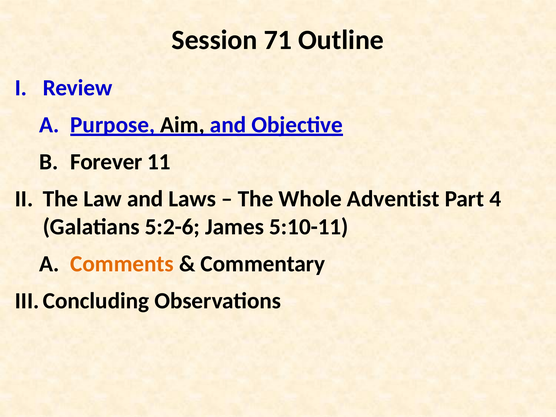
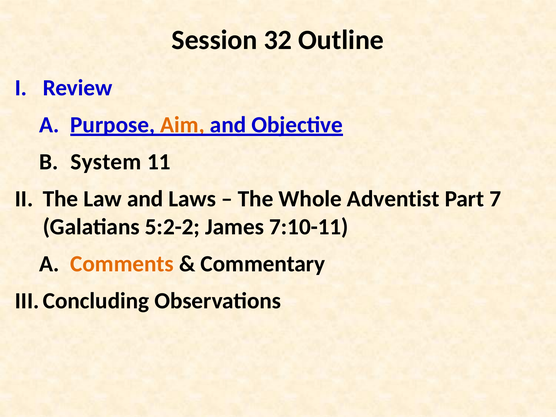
71: 71 -> 32
Aim colour: black -> orange
Forever: Forever -> System
4: 4 -> 7
5:2-6: 5:2-6 -> 5:2-2
5:10-11: 5:10-11 -> 7:10-11
